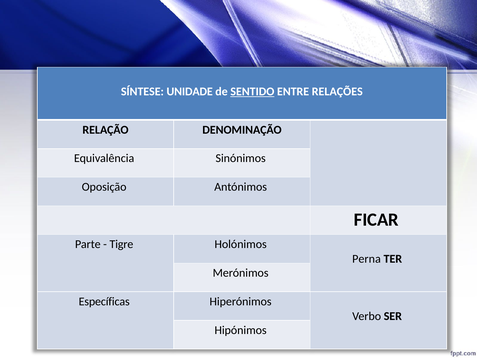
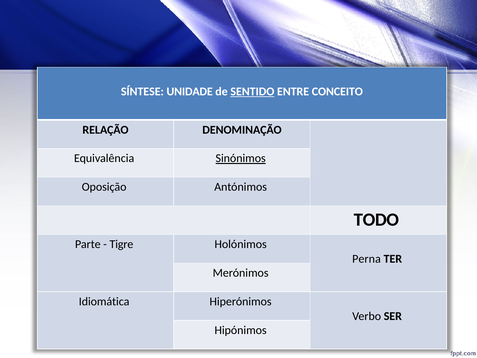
RELAÇÕES: RELAÇÕES -> CONCEITO
Sinónimos underline: none -> present
FICAR: FICAR -> TODO
Específicas: Específicas -> Idiomática
